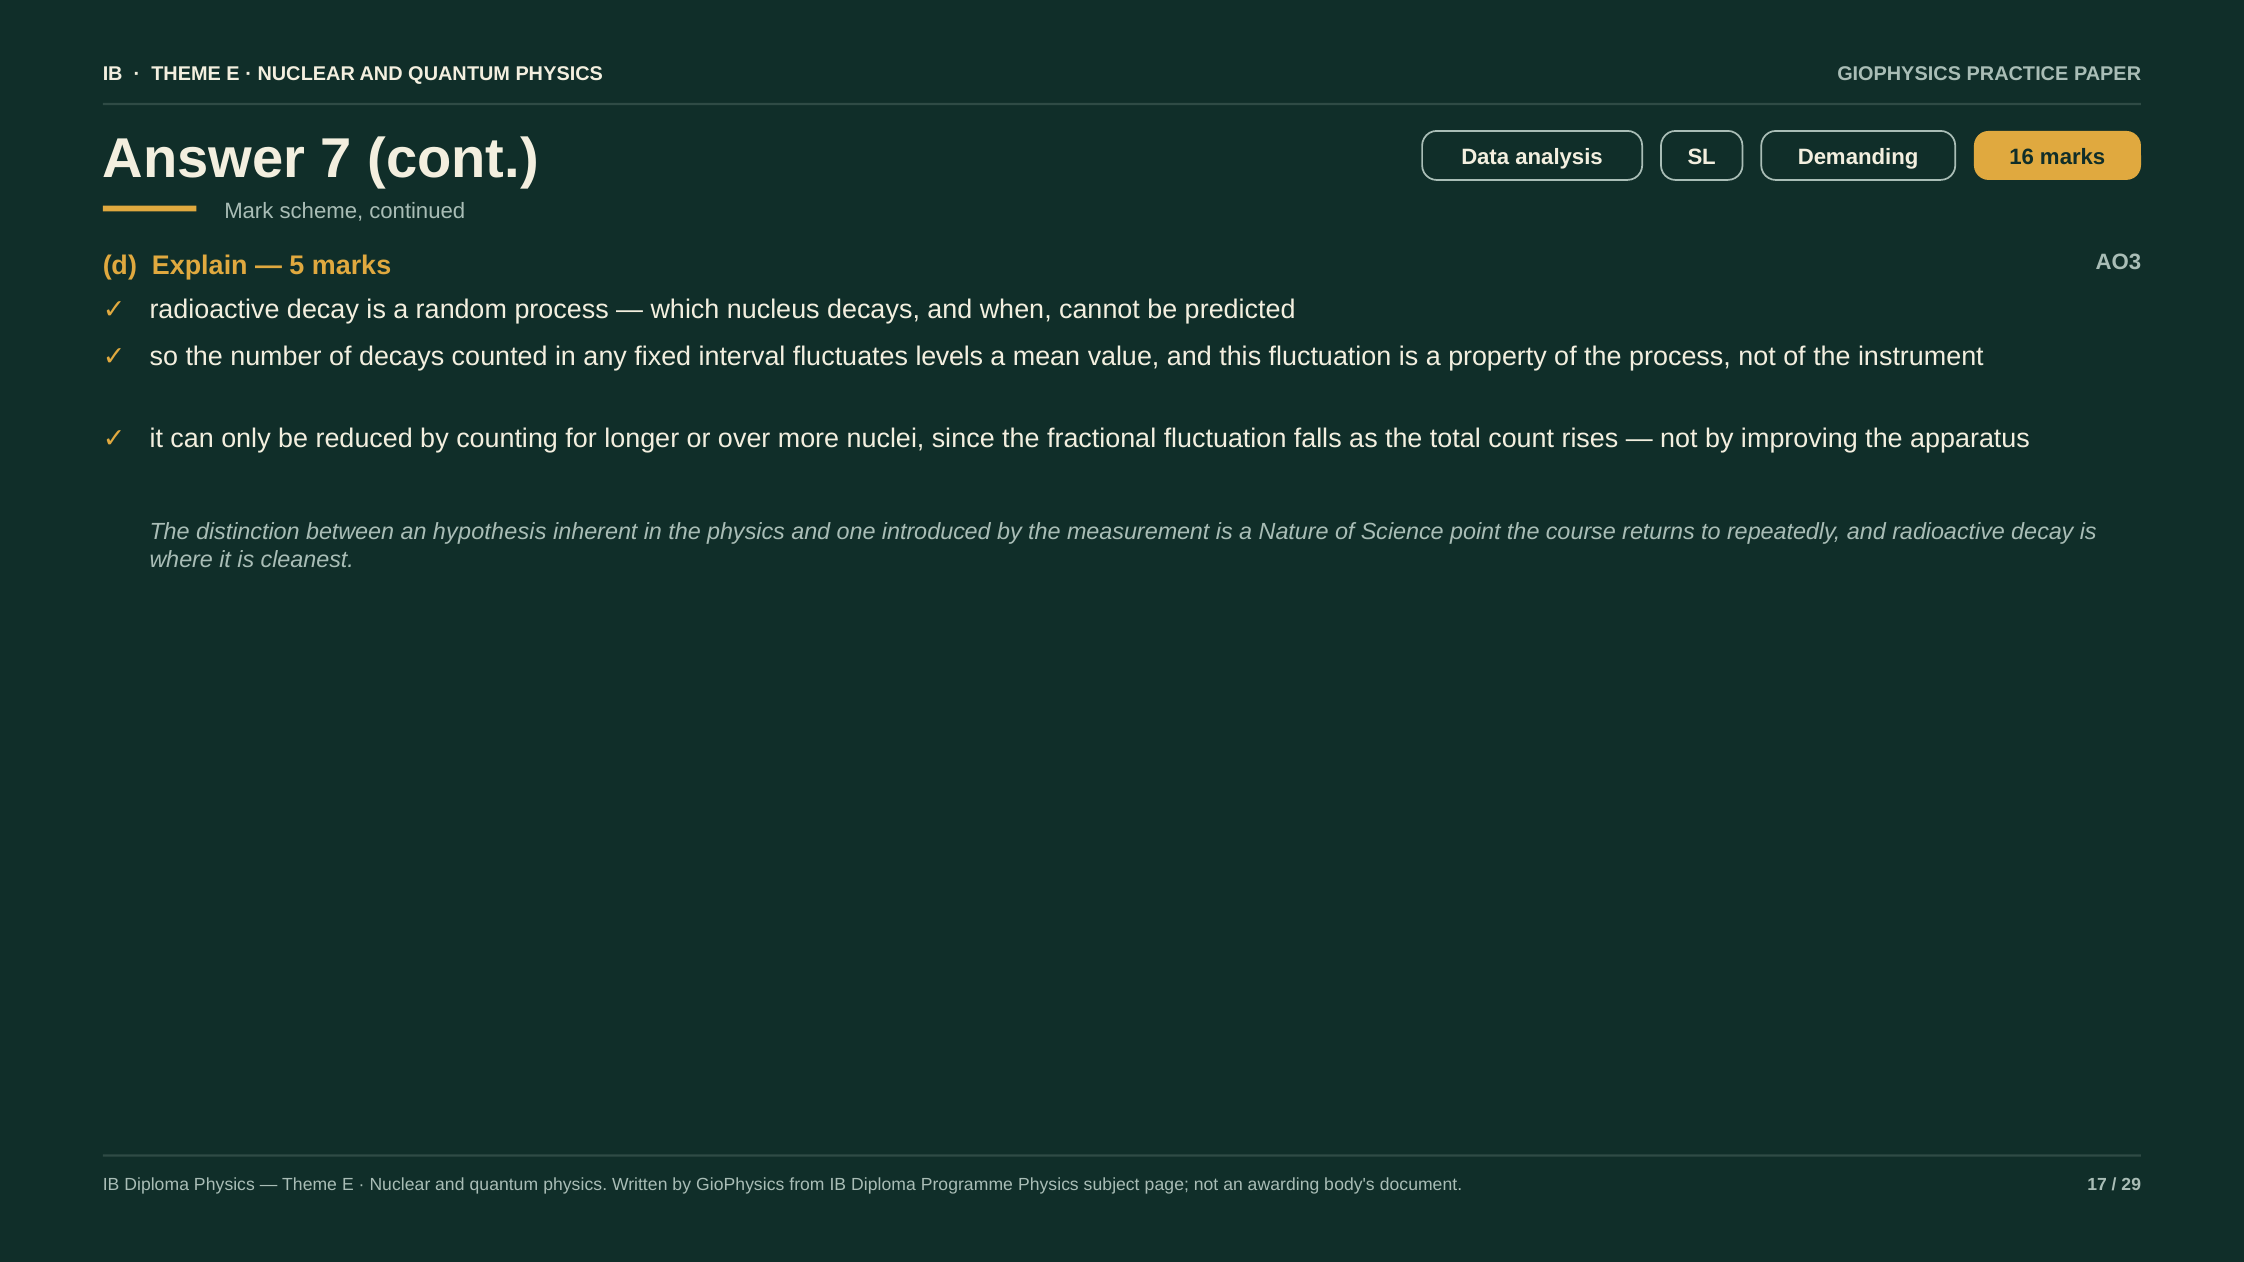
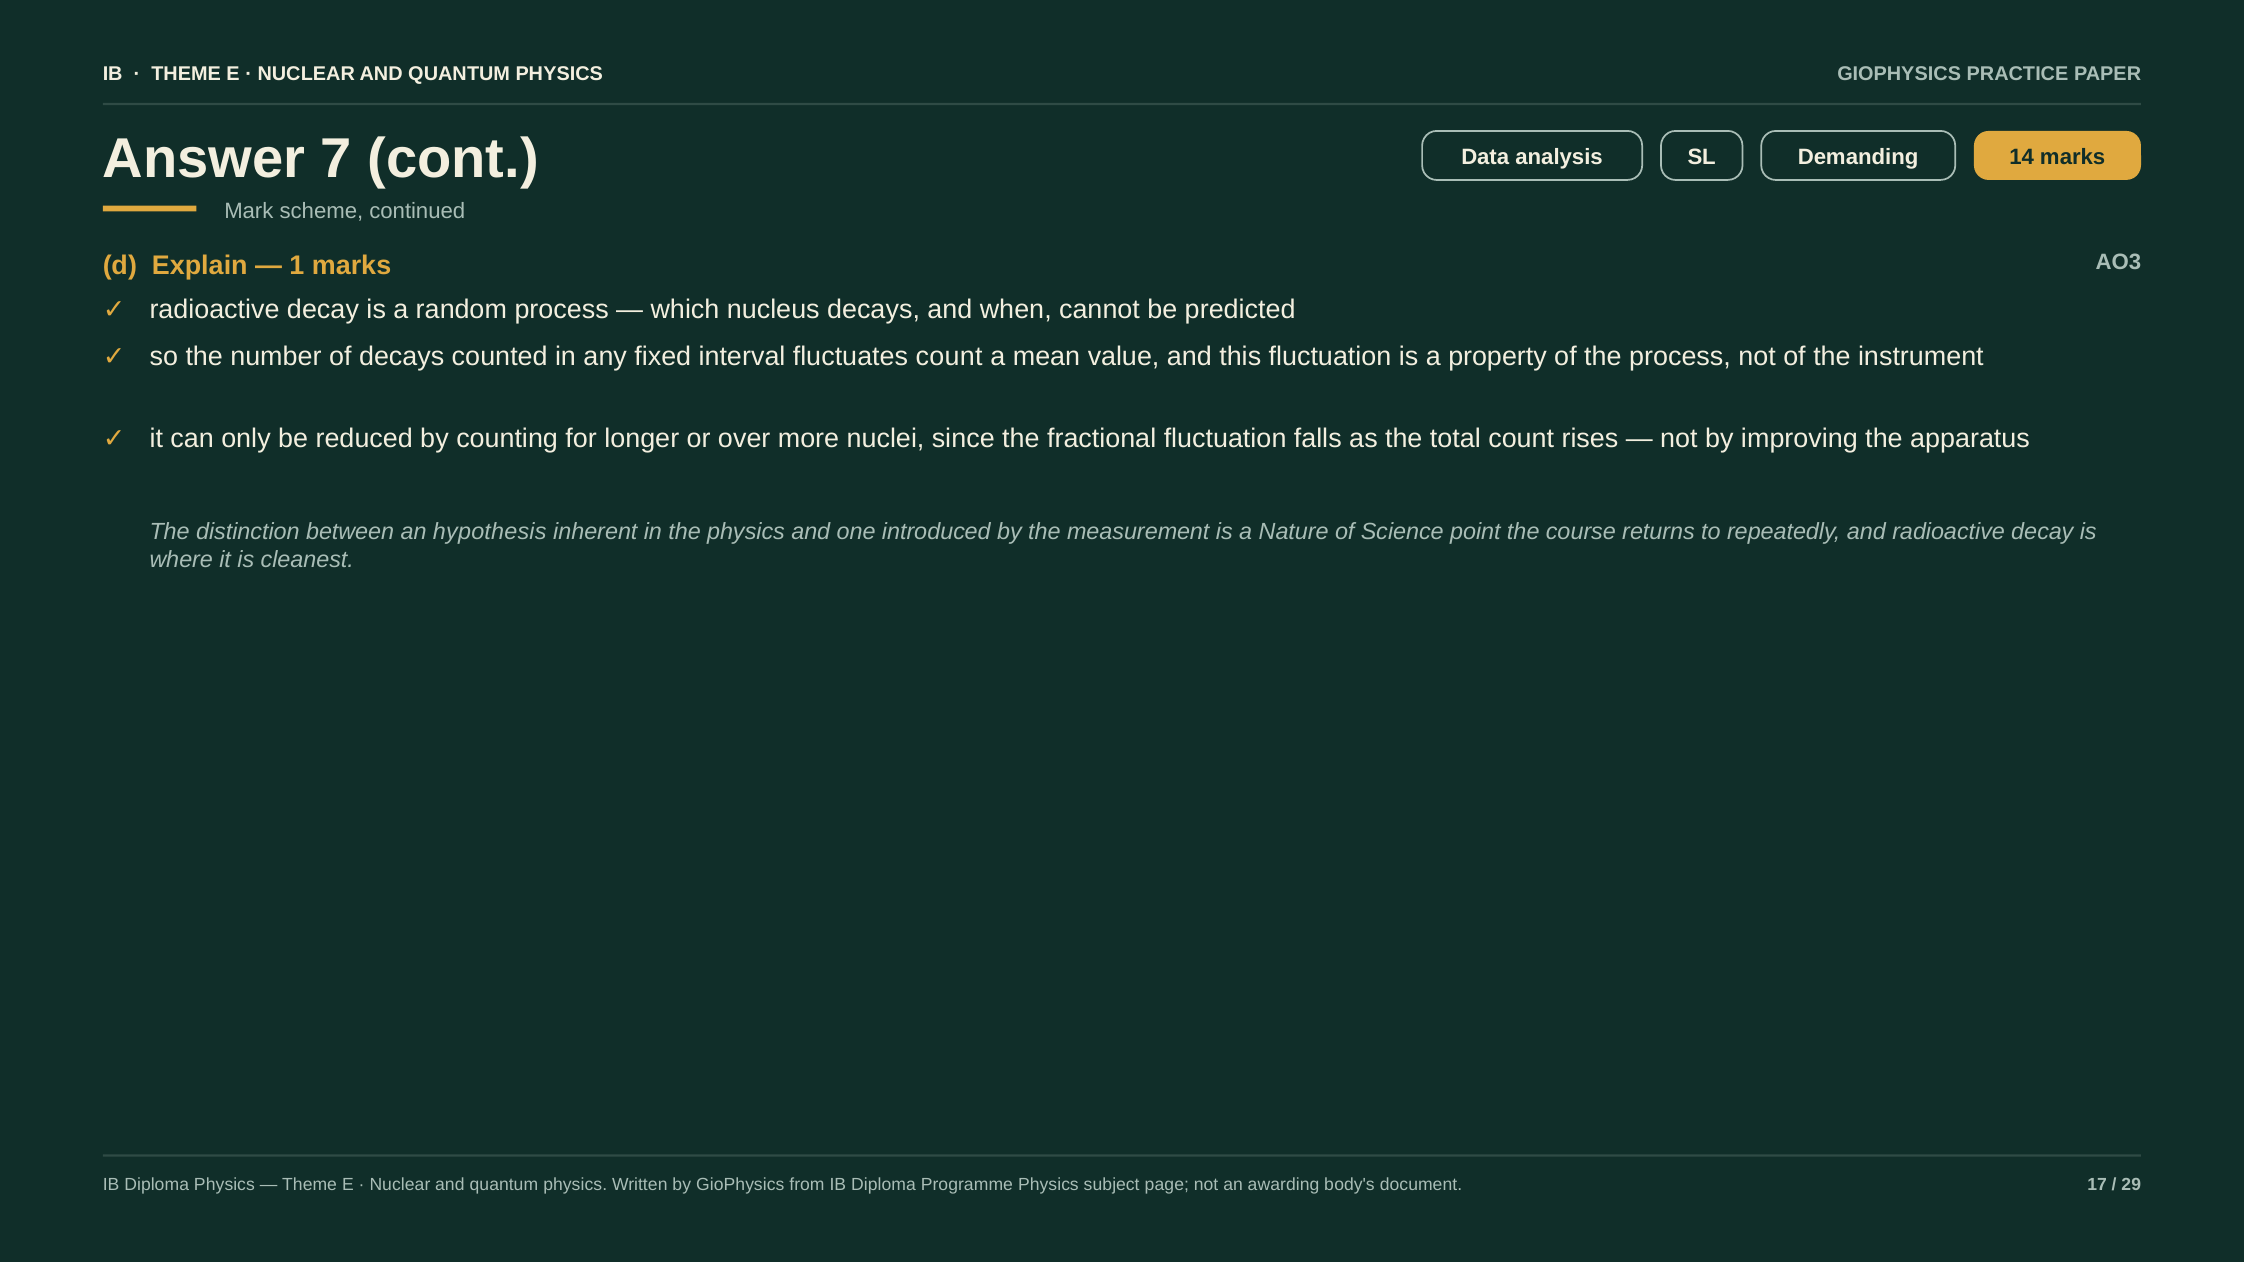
16: 16 -> 14
5: 5 -> 1
fluctuates levels: levels -> count
